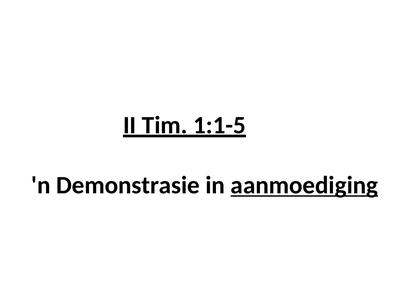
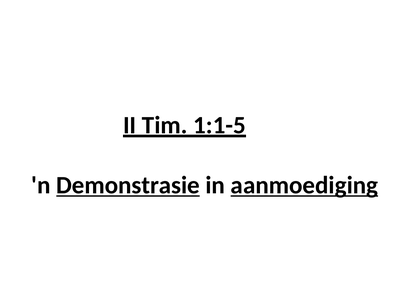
Demonstrasie underline: none -> present
